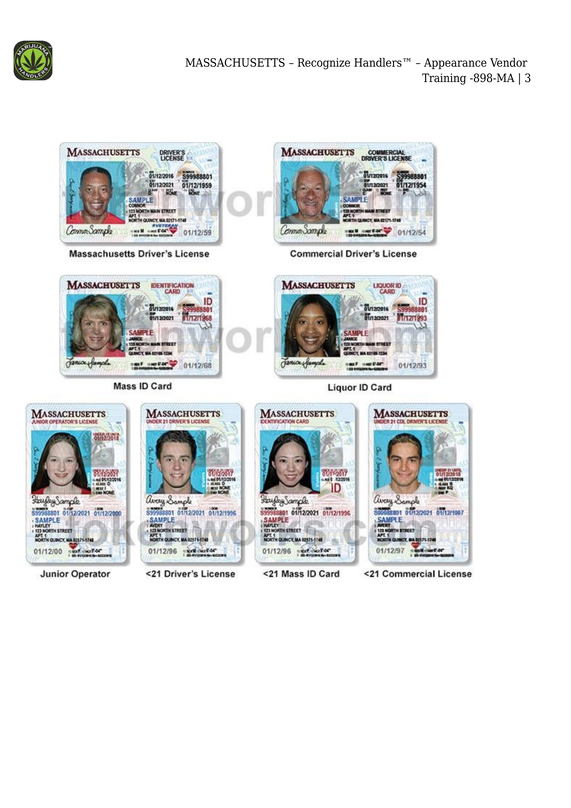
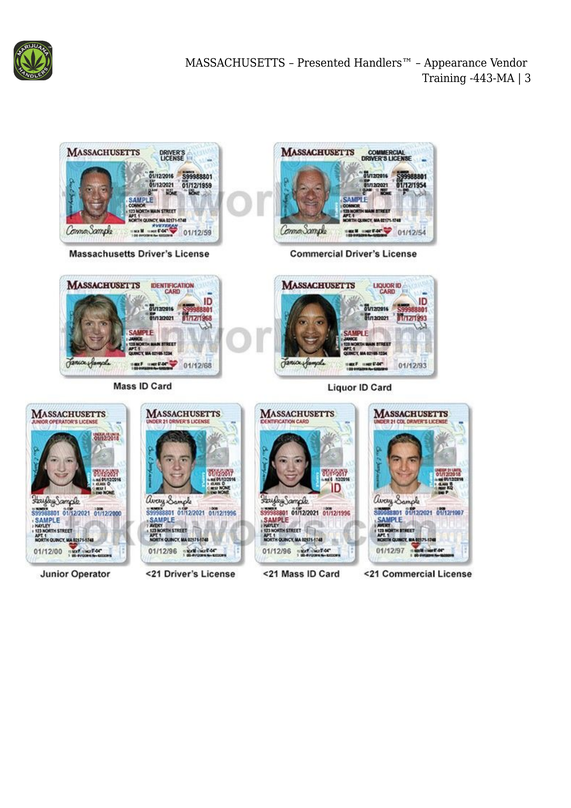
Recognize: Recognize -> Presented
-898-MA: -898-MA -> -443-MA
